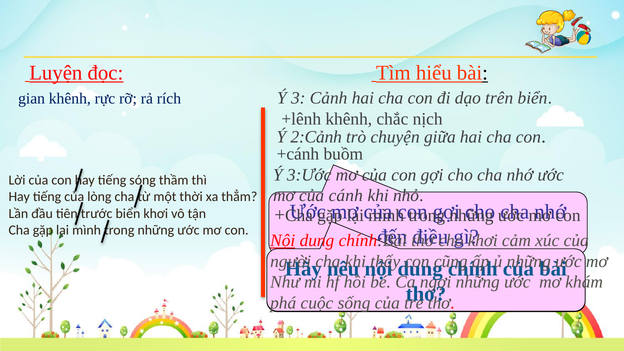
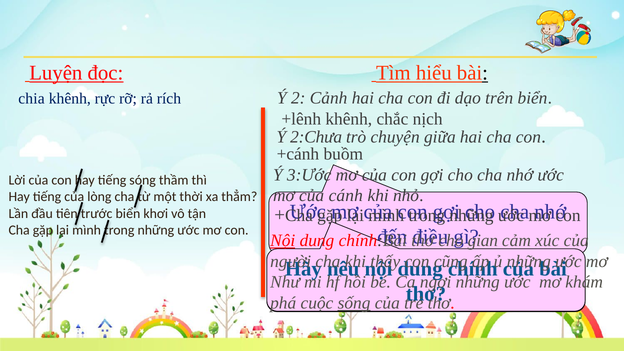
3: 3 -> 2
gian: gian -> chia
2:Cảnh: 2:Cảnh -> 2:Chưa
khơi at (483, 241): khơi -> gian
sống underline: none -> present
